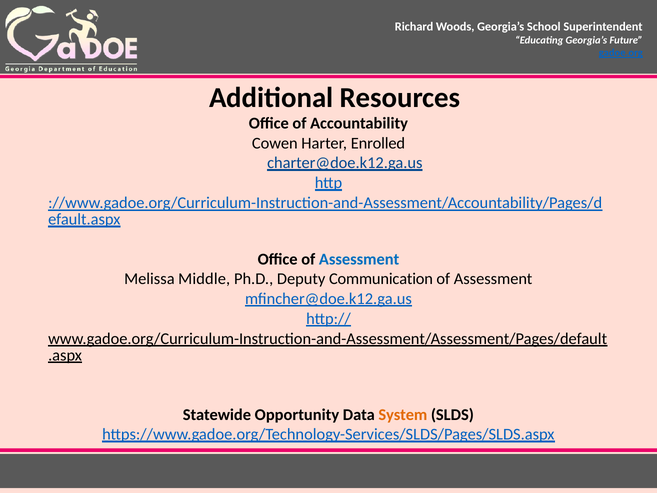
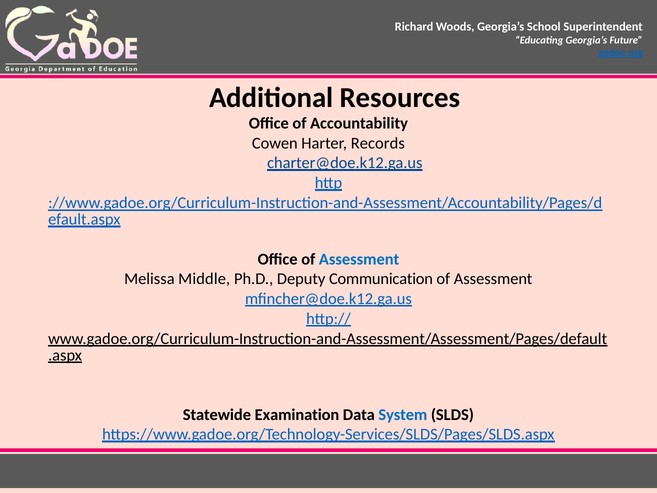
Enrolled: Enrolled -> Records
Opportunity: Opportunity -> Examination
System colour: orange -> blue
